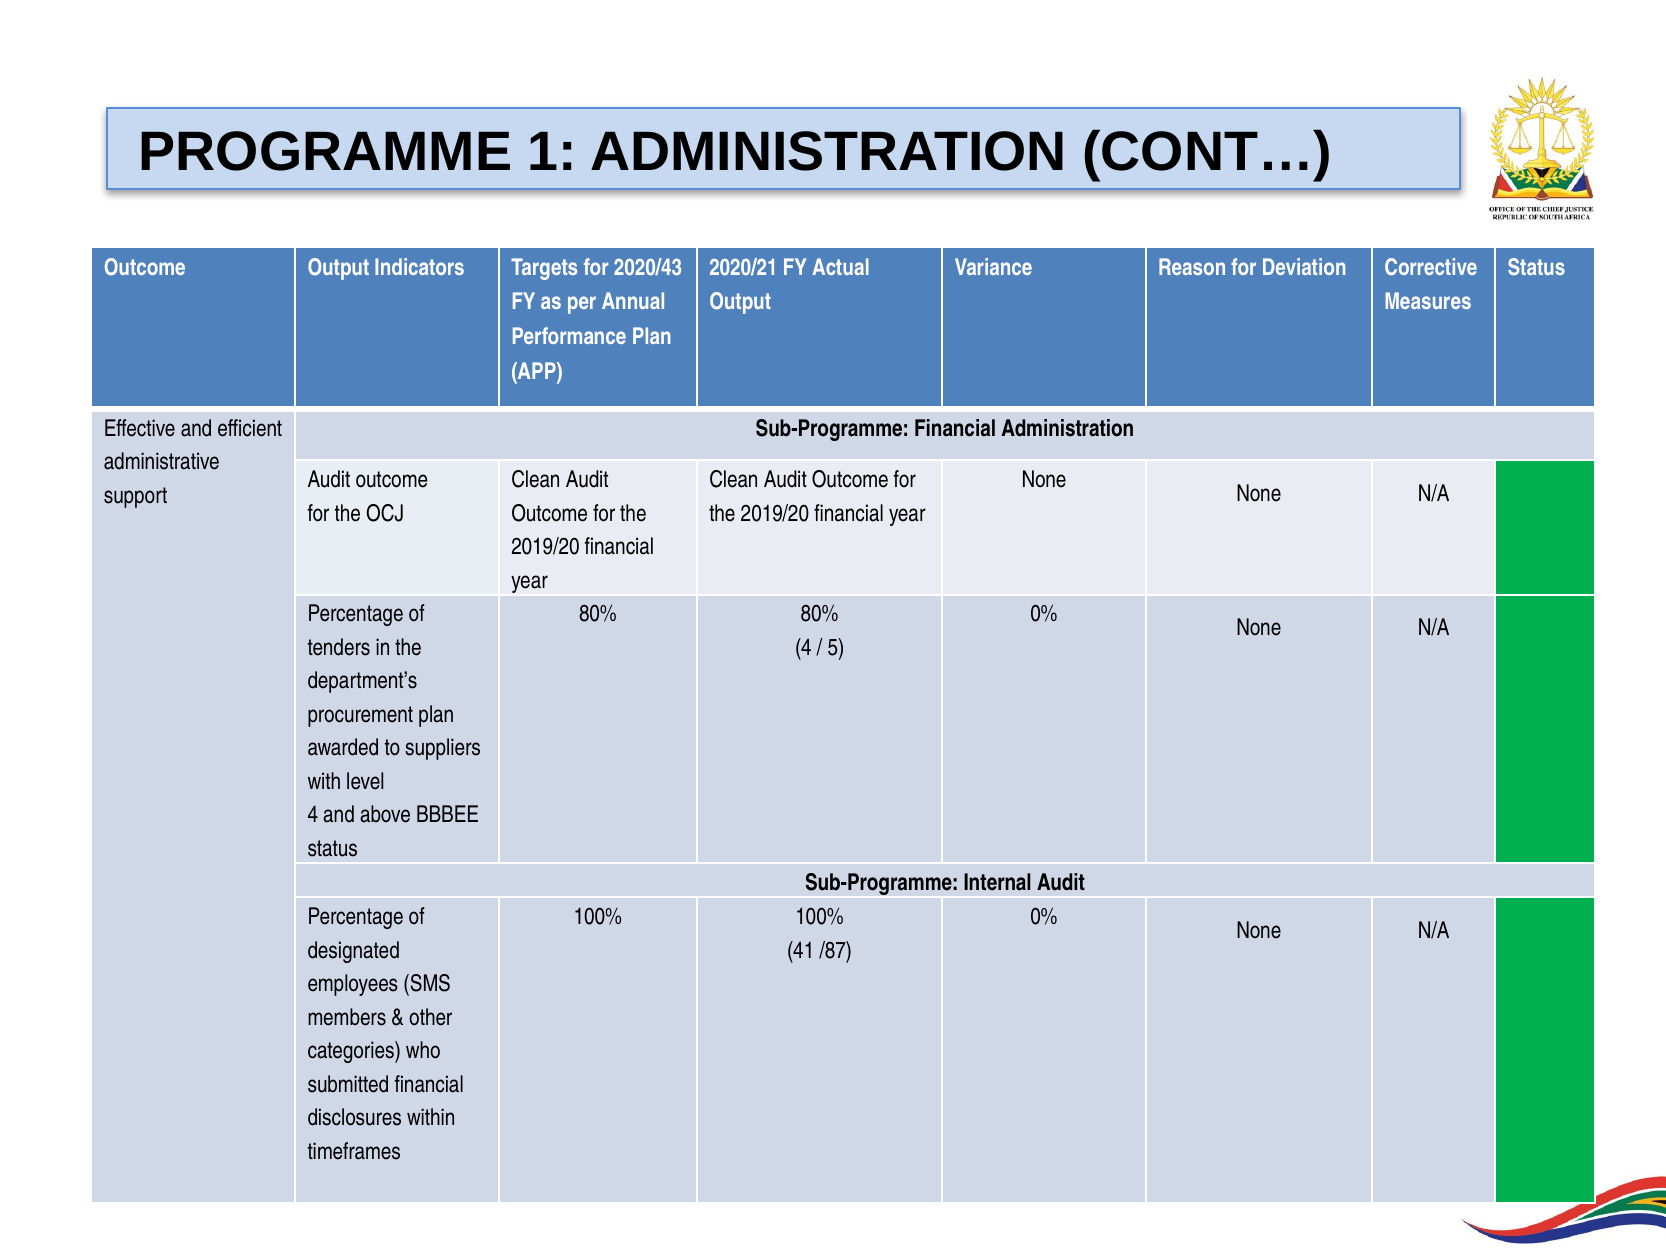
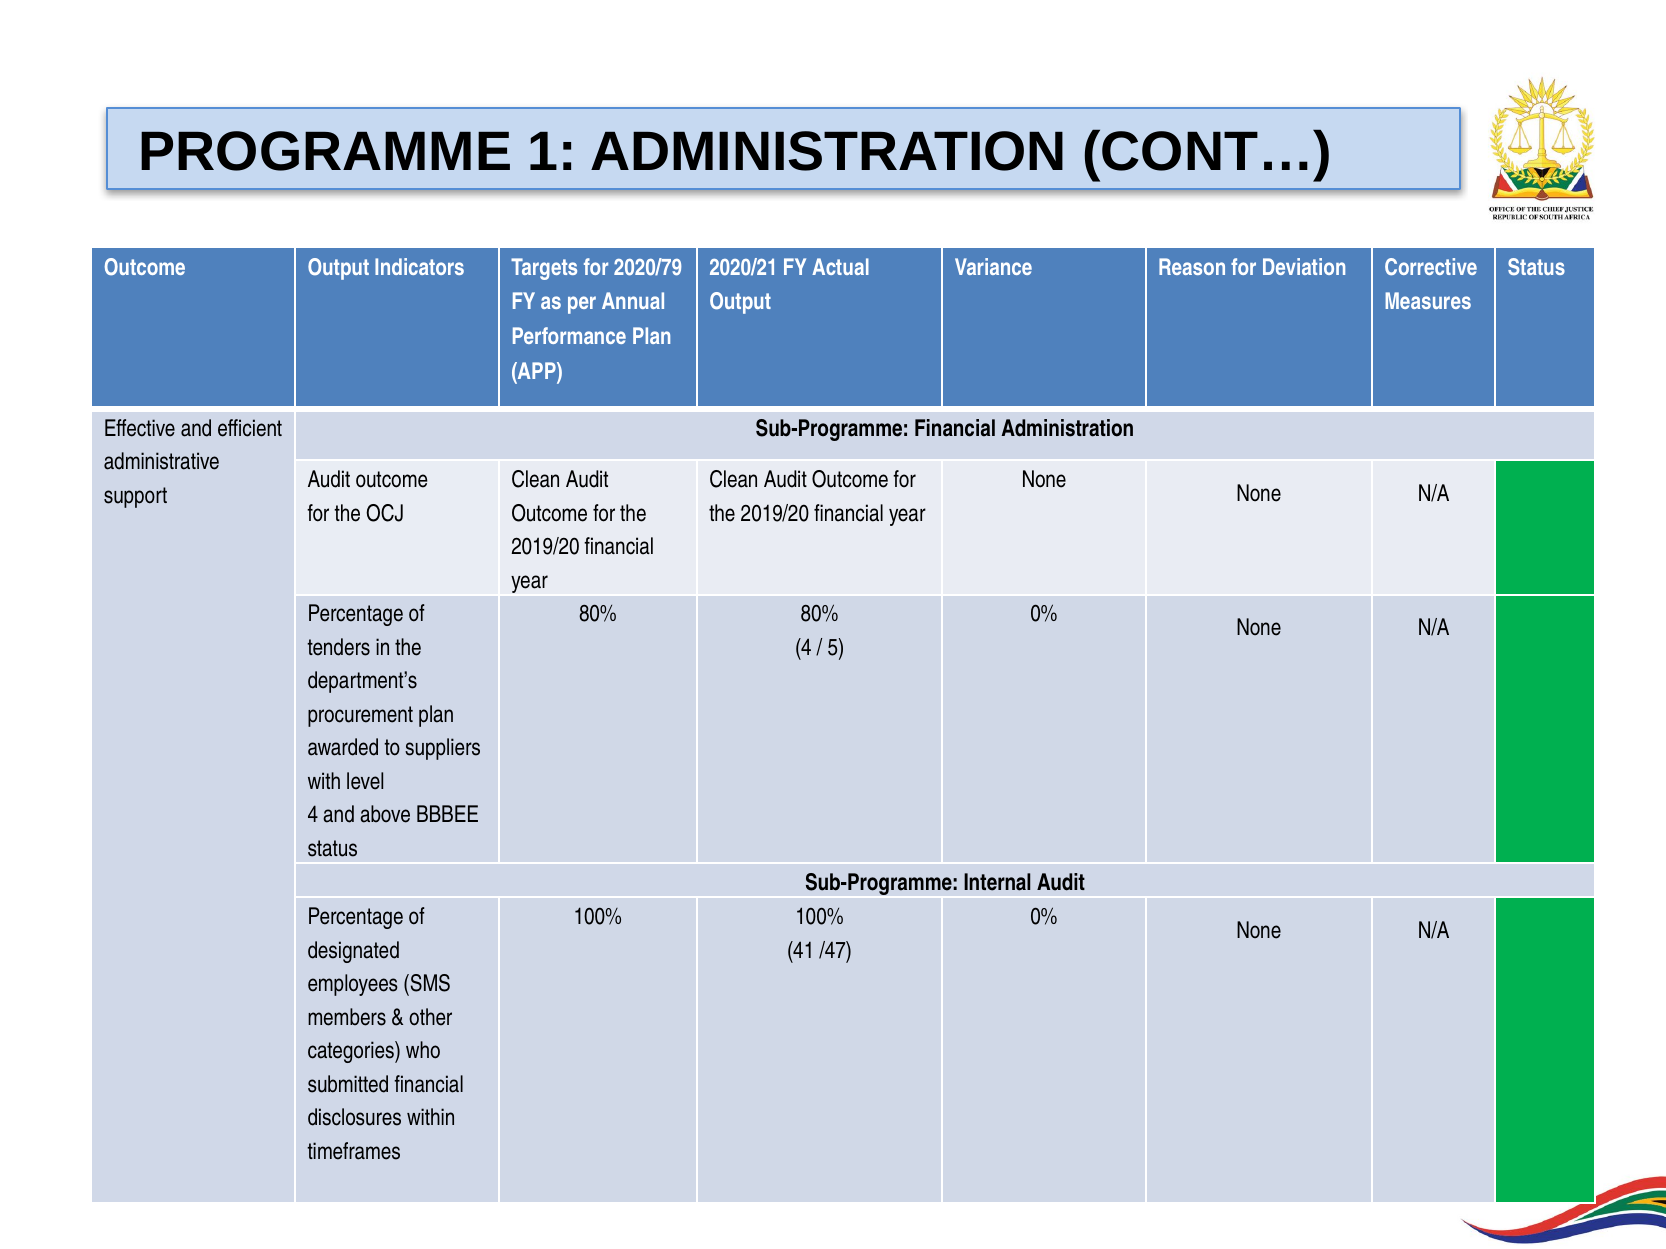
2020/43: 2020/43 -> 2020/79
/87: /87 -> /47
